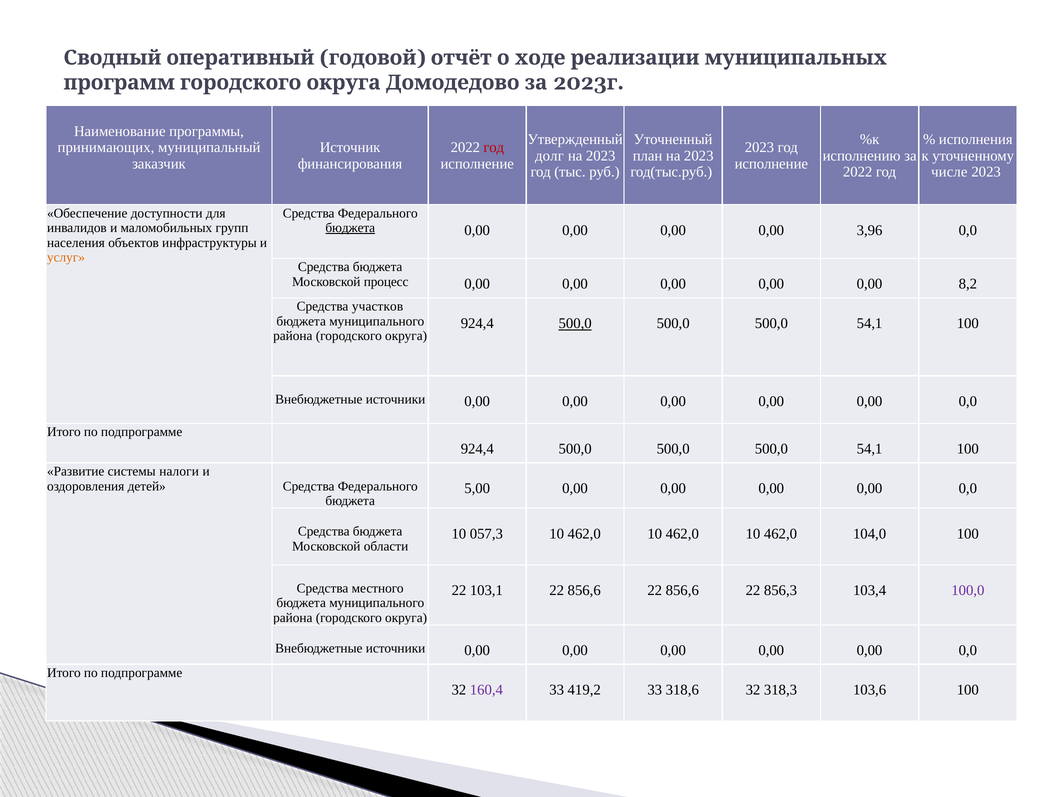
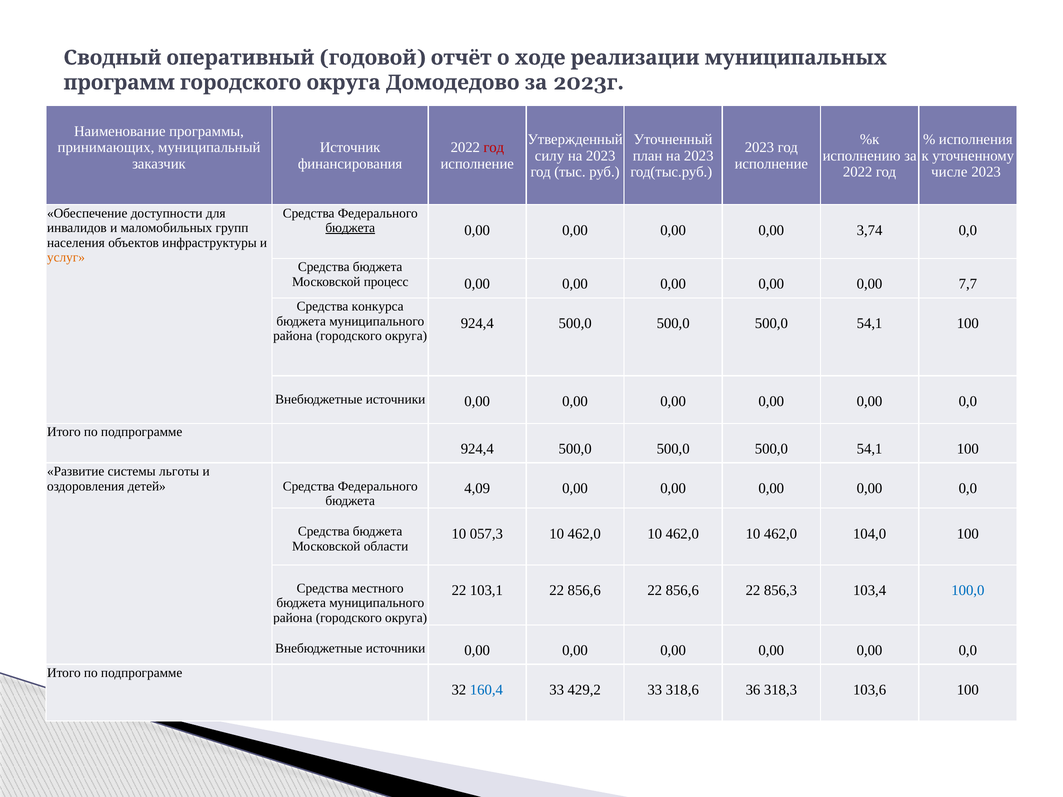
долг: долг -> силу
3,96: 3,96 -> 3,74
8,2: 8,2 -> 7,7
участков: участков -> конкурса
500,0 at (575, 324) underline: present -> none
налоги: налоги -> льготы
5,00: 5,00 -> 4,09
100,0 colour: purple -> blue
160,4 colour: purple -> blue
419,2: 419,2 -> 429,2
318,6 32: 32 -> 36
